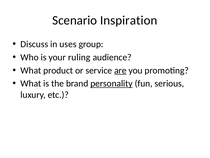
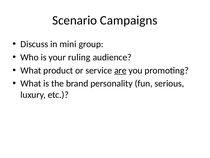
Inspiration: Inspiration -> Campaigns
uses: uses -> mini
personality underline: present -> none
